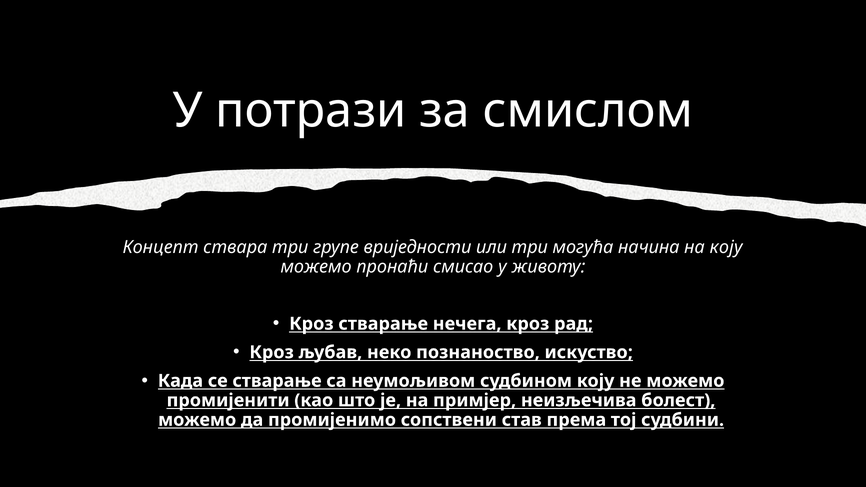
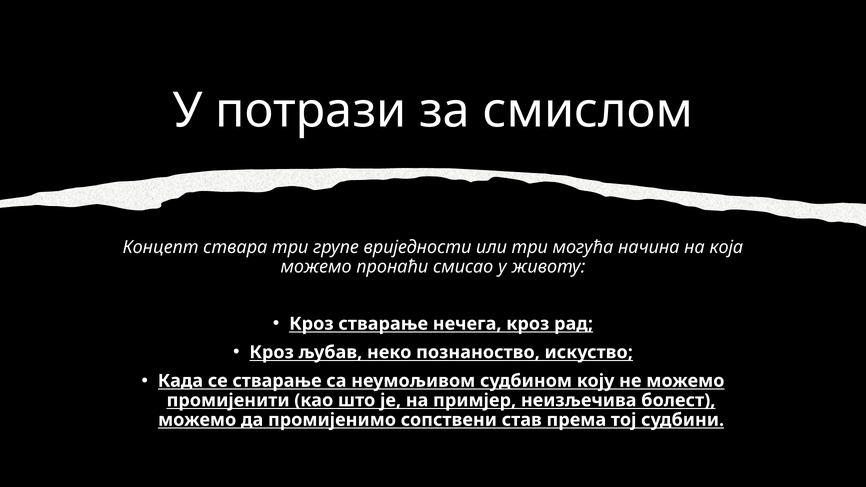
на коју: коју -> која
